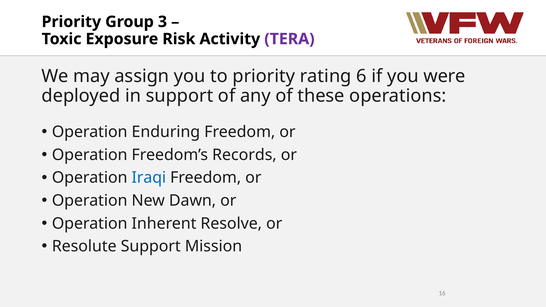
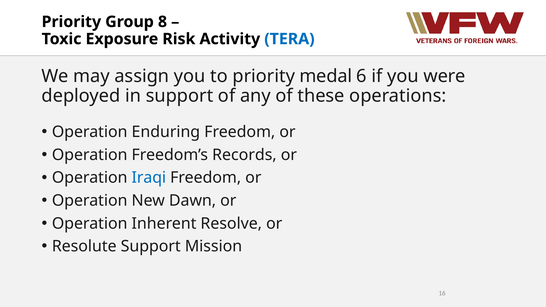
3: 3 -> 8
TERA colour: purple -> blue
rating: rating -> medal
